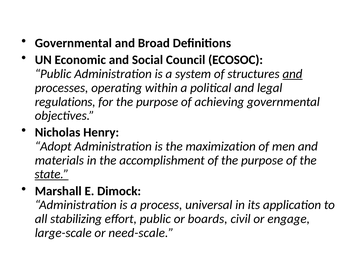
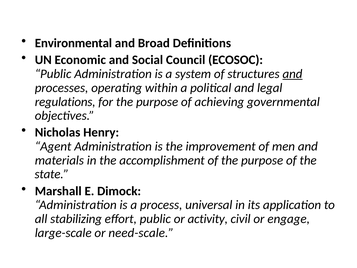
Governmental at (73, 43): Governmental -> Environmental
Adopt: Adopt -> Agent
maximization: maximization -> improvement
state underline: present -> none
boards: boards -> activity
